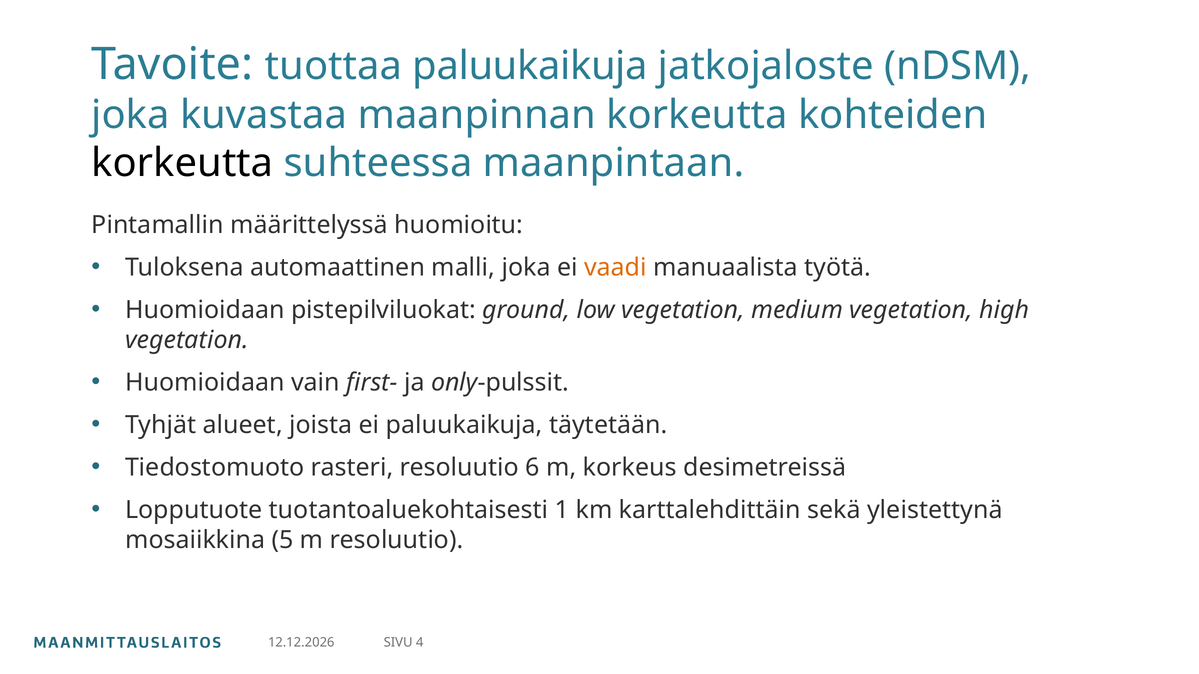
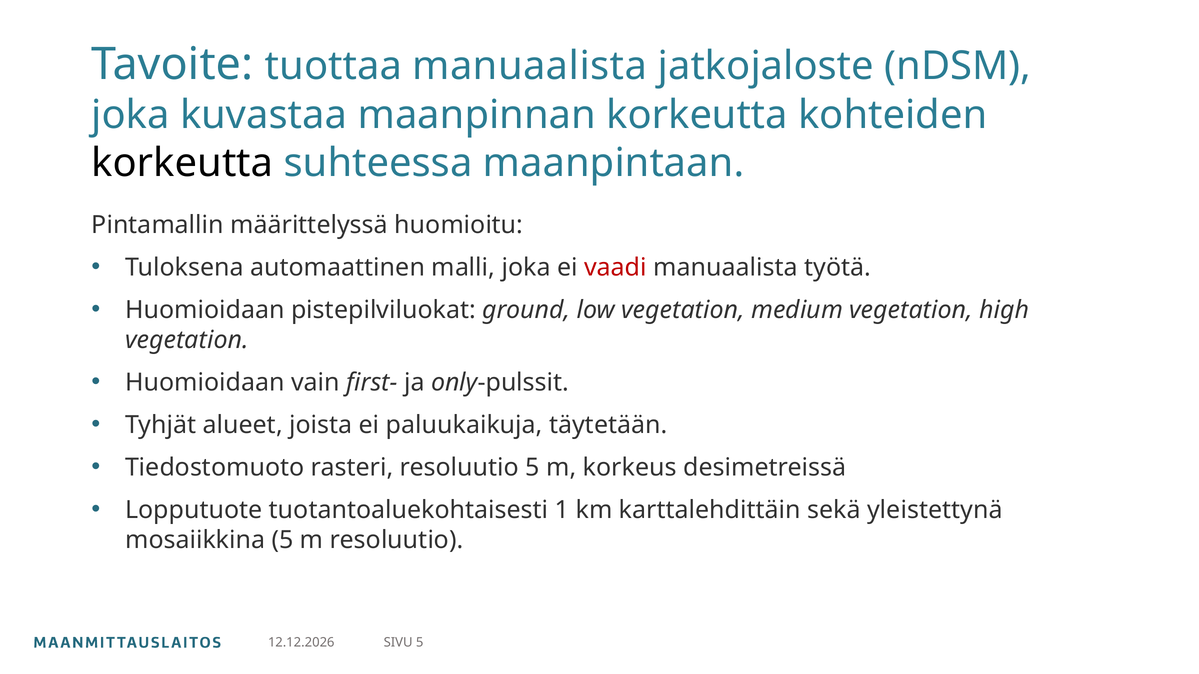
tuottaa paluukaikuja: paluukaikuja -> manuaalista
vaadi colour: orange -> red
resoluutio 6: 6 -> 5
SIVU 4: 4 -> 5
